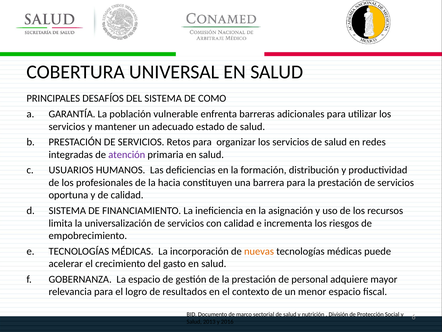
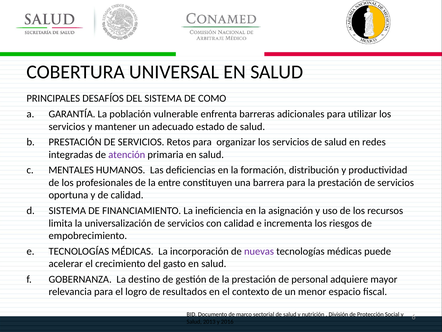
USUARIOS: USUARIOS -> MENTALES
hacia: hacia -> entre
nuevas colour: orange -> purple
La espacio: espacio -> destino
